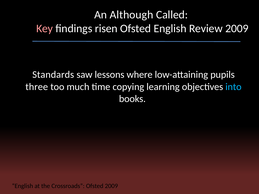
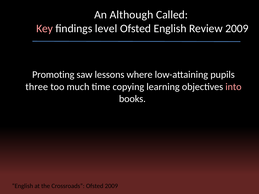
risen: risen -> level
Standards: Standards -> Promoting
into colour: light blue -> pink
